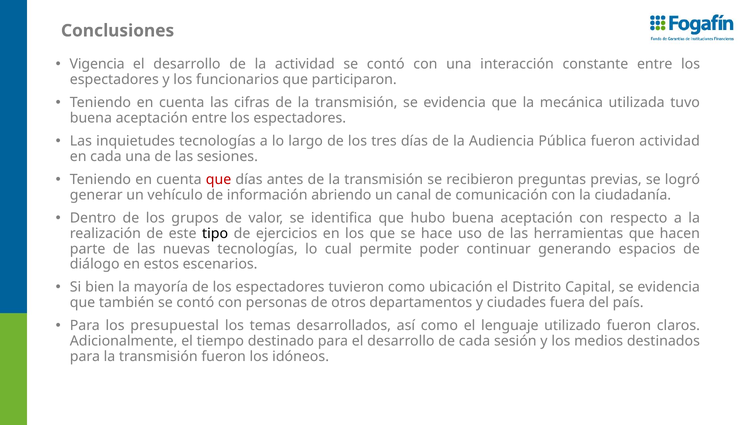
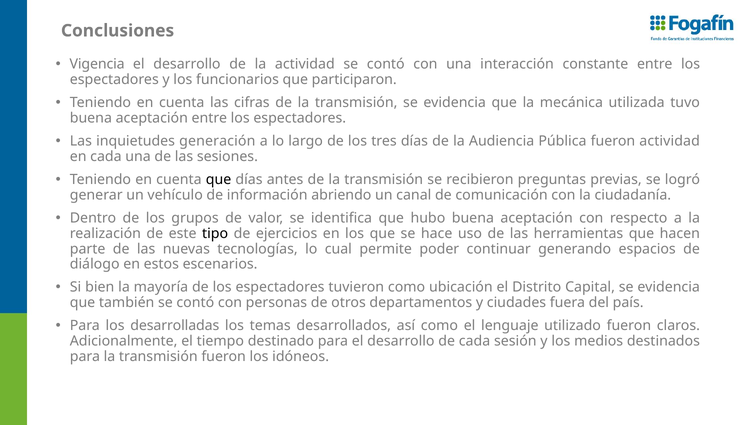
inquietudes tecnologías: tecnologías -> generación
que at (219, 180) colour: red -> black
presupuestal: presupuestal -> desarrolladas
